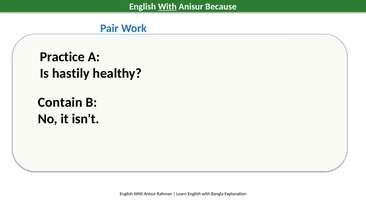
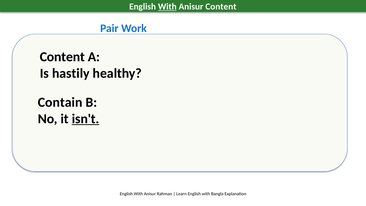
Anisur Because: Because -> Content
Practice at (62, 57): Practice -> Content
isn't underline: none -> present
